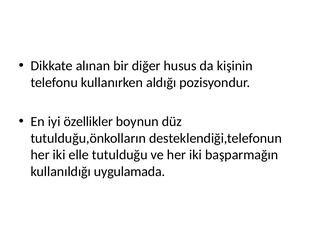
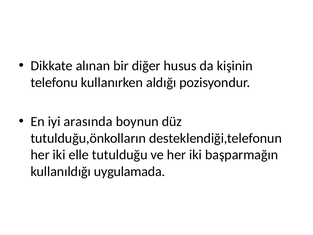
özellikler: özellikler -> arasında
